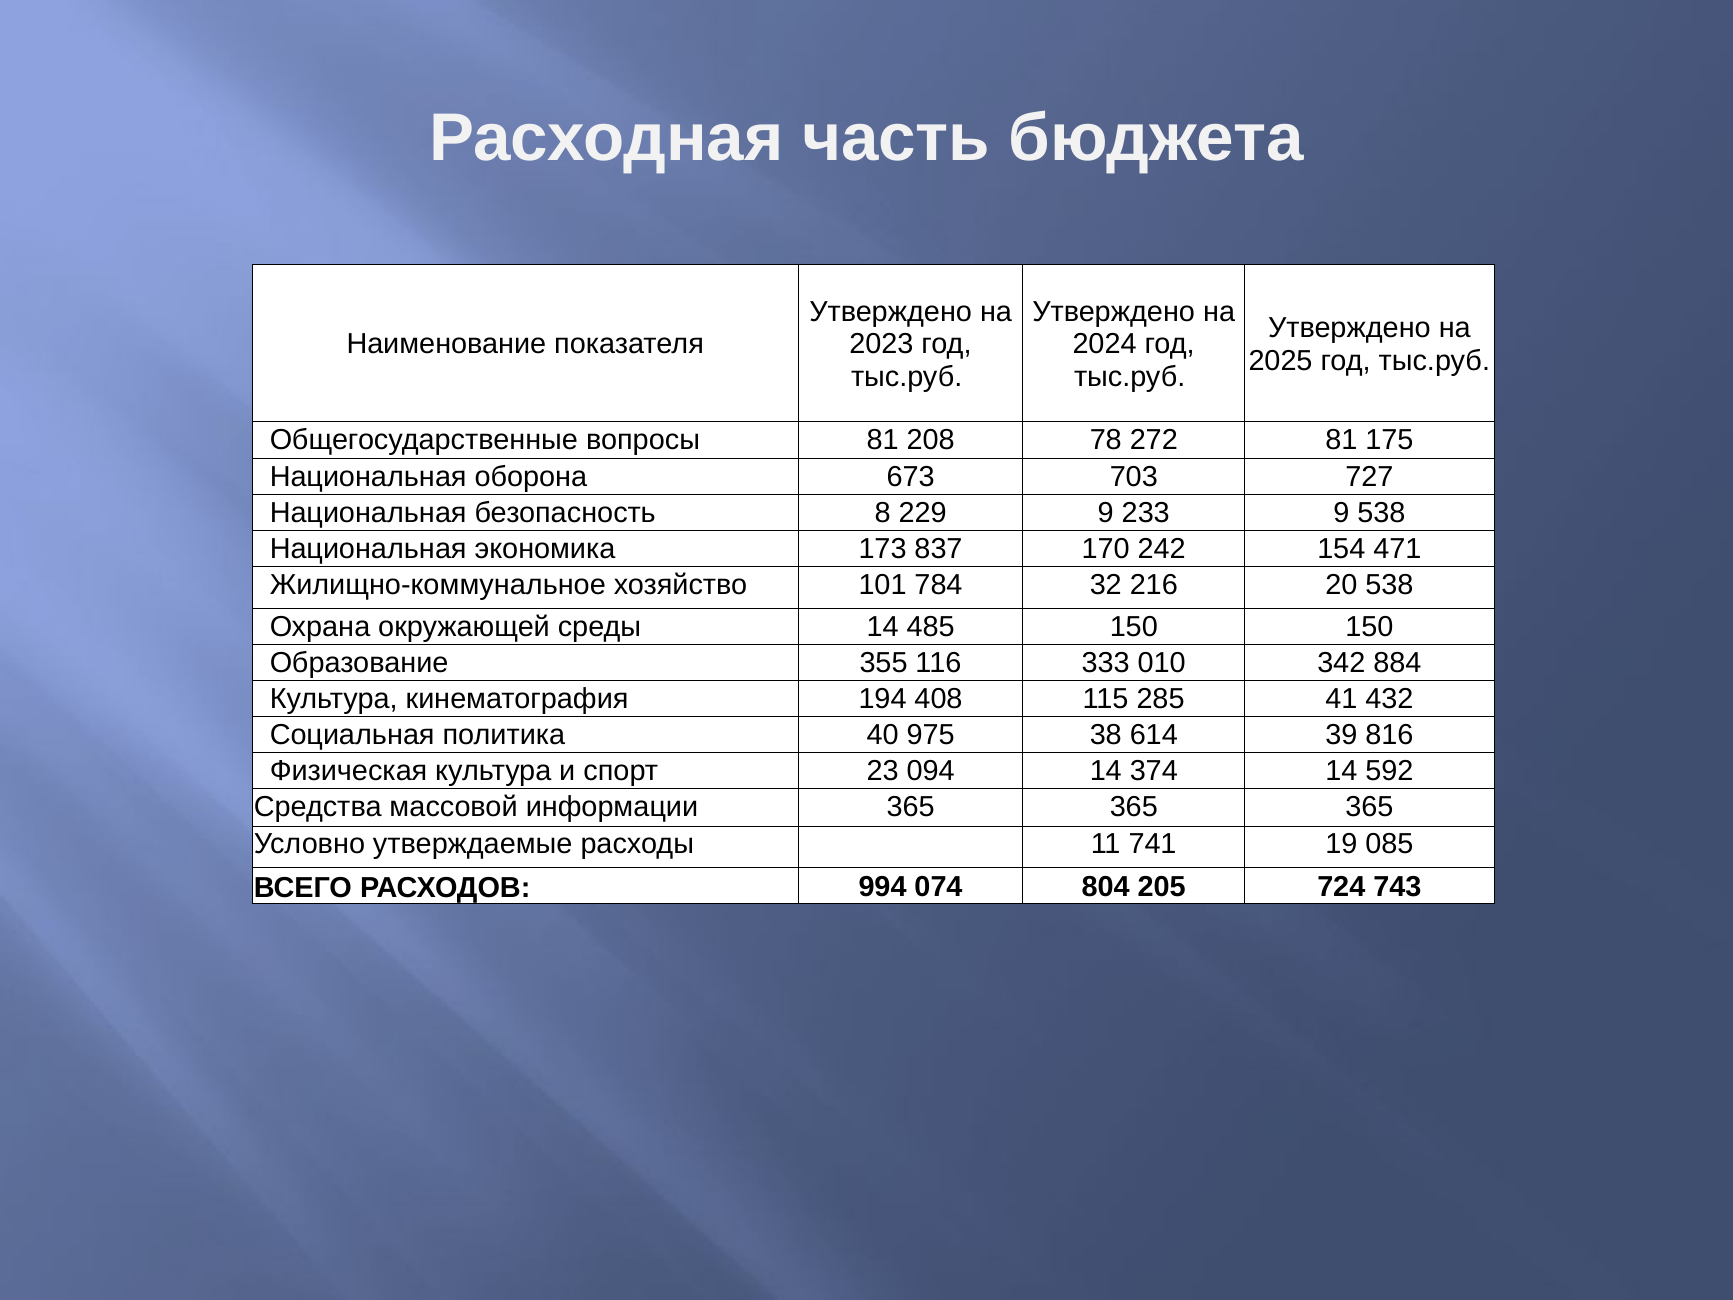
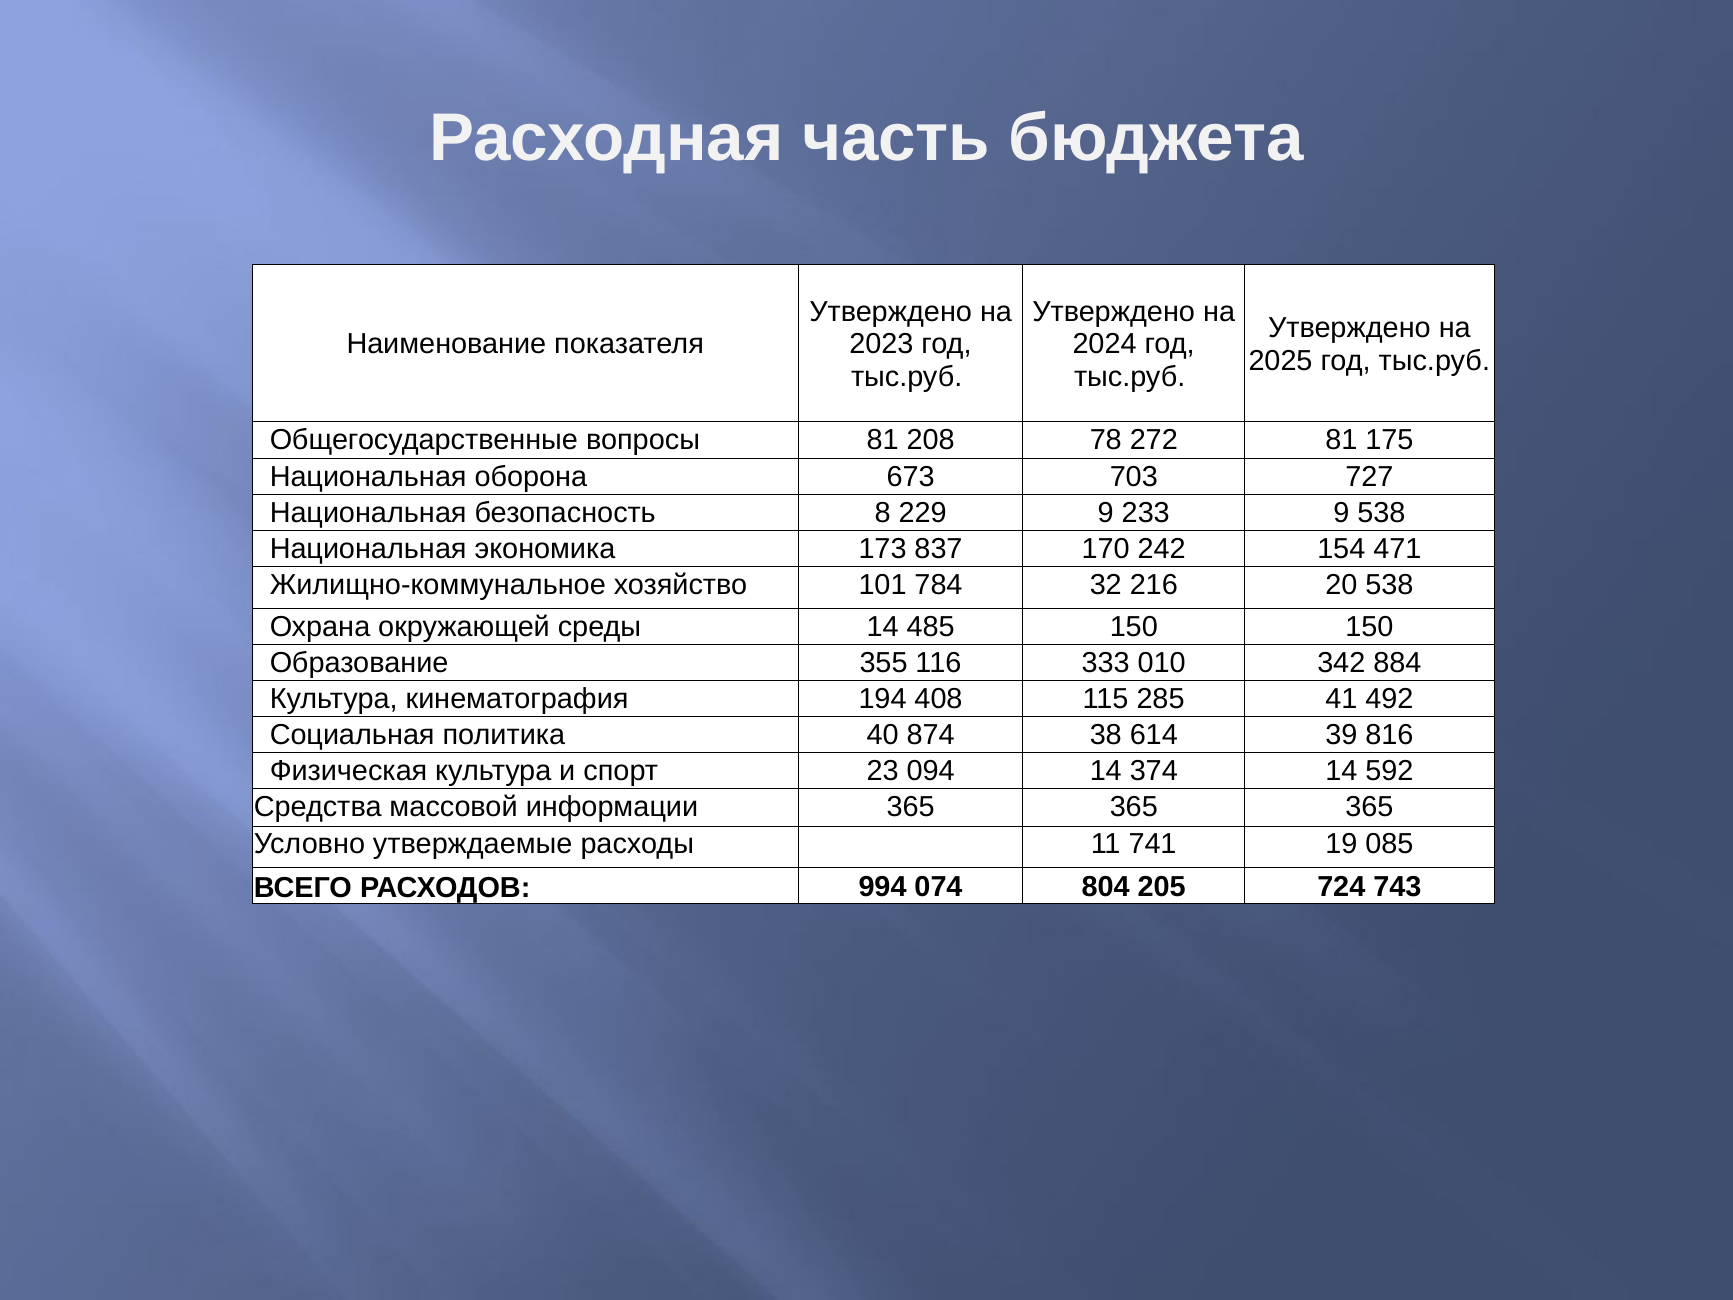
432: 432 -> 492
975: 975 -> 874
